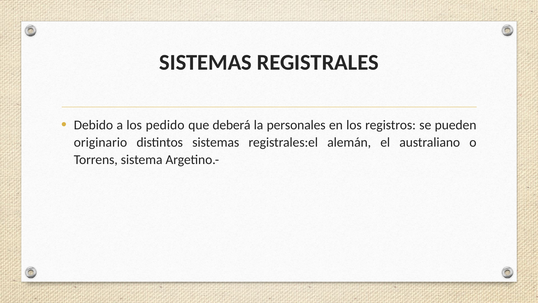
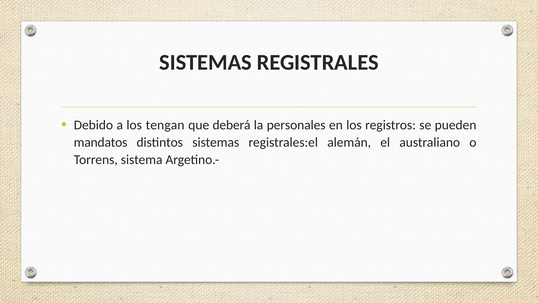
pedido: pedido -> tengan
originario: originario -> mandatos
